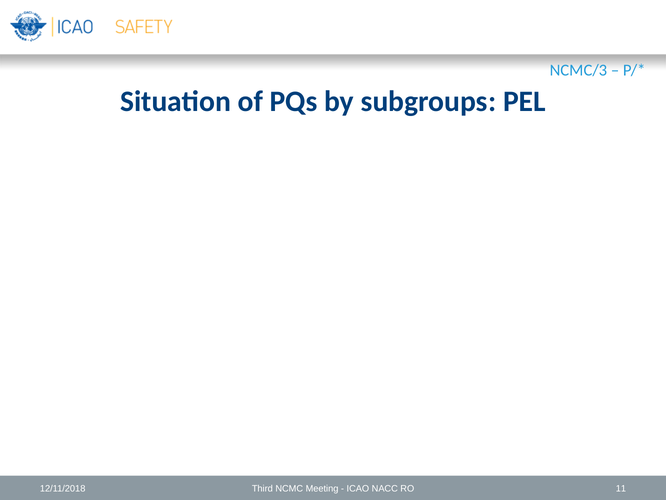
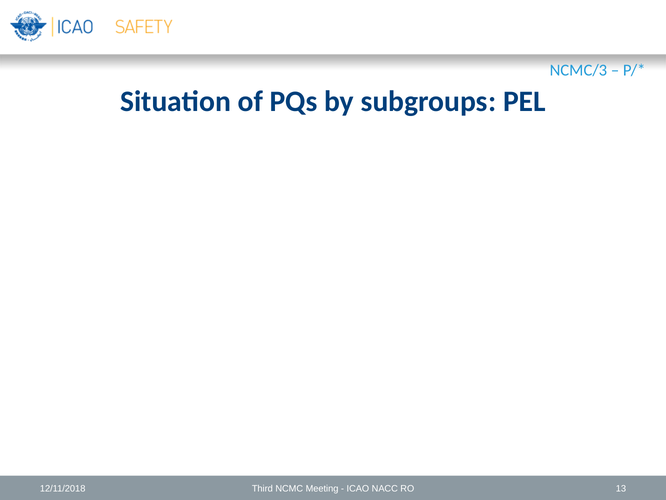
11: 11 -> 13
